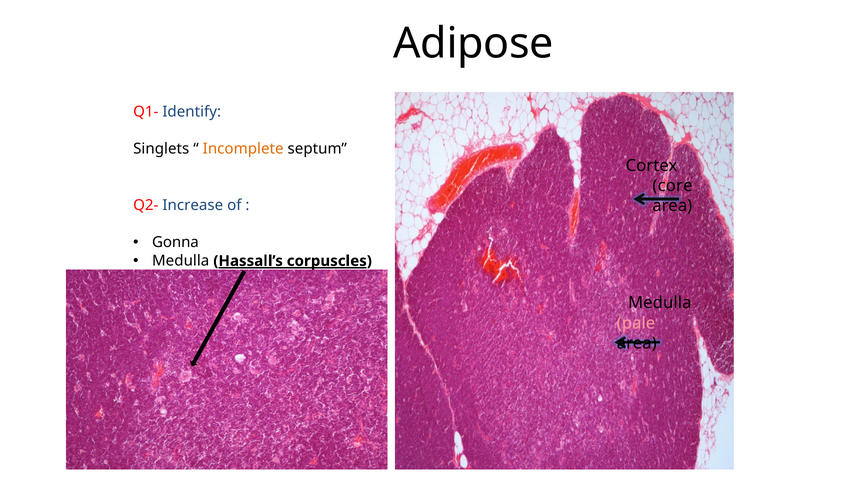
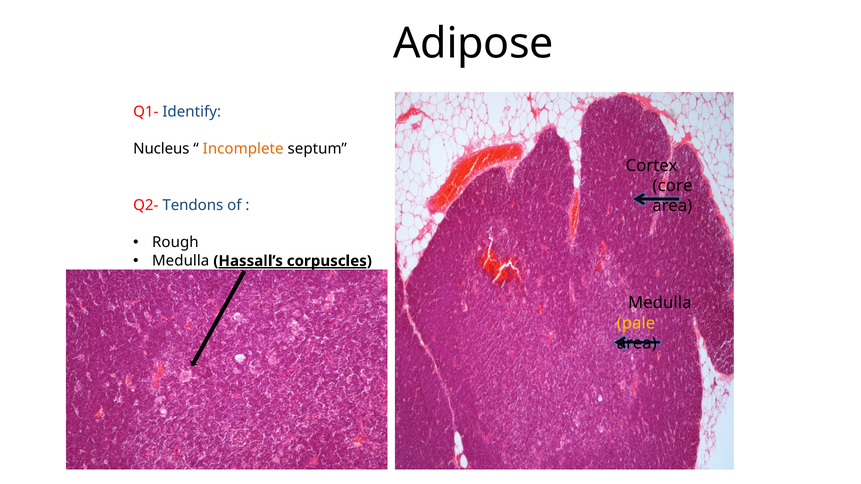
Singlets: Singlets -> Nucleus
Increase: Increase -> Tendons
Gonna: Gonna -> Rough
pale colour: pink -> yellow
